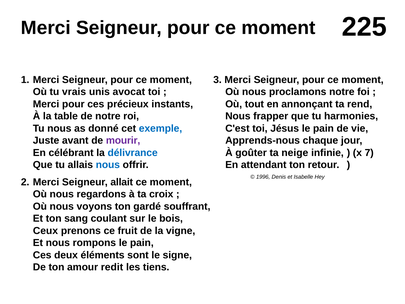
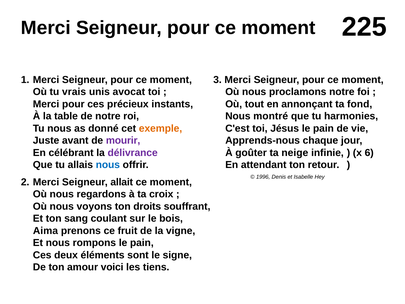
rend: rend -> fond
frapper: frapper -> montré
exemple colour: blue -> orange
délivrance colour: blue -> purple
7: 7 -> 6
gardé: gardé -> droits
Ceux: Ceux -> Aima
redit: redit -> voici
